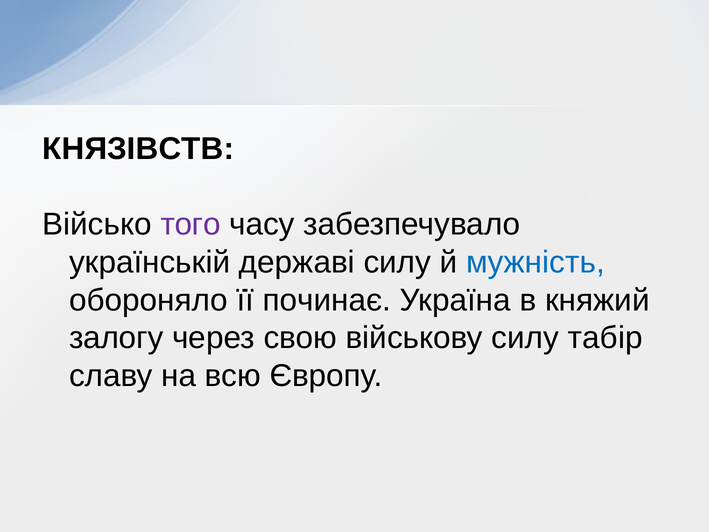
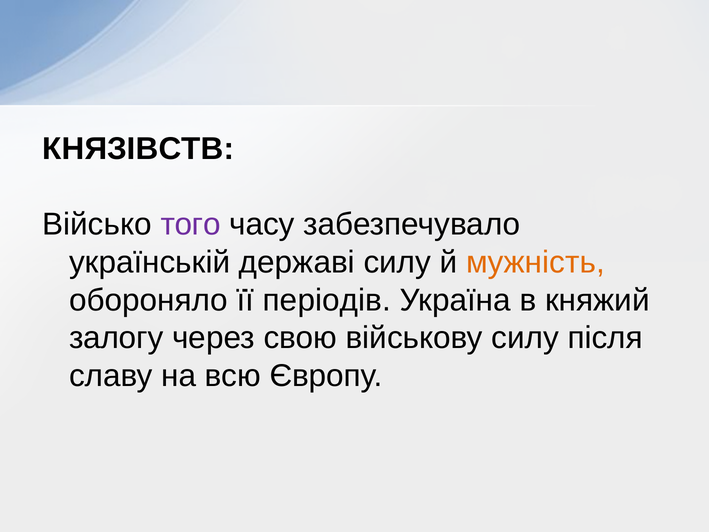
мужність colour: blue -> orange
починає: починає -> періодів
табір: табір -> після
